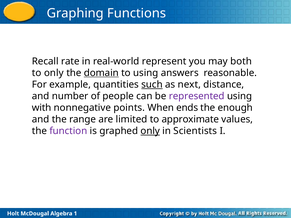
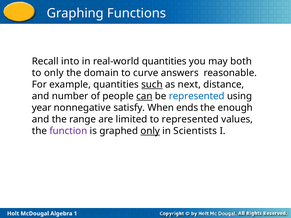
rate: rate -> into
real-world represent: represent -> quantities
domain underline: present -> none
to using: using -> curve
can underline: none -> present
represented at (197, 96) colour: purple -> blue
with: with -> year
points: points -> satisfy
to approximate: approximate -> represented
